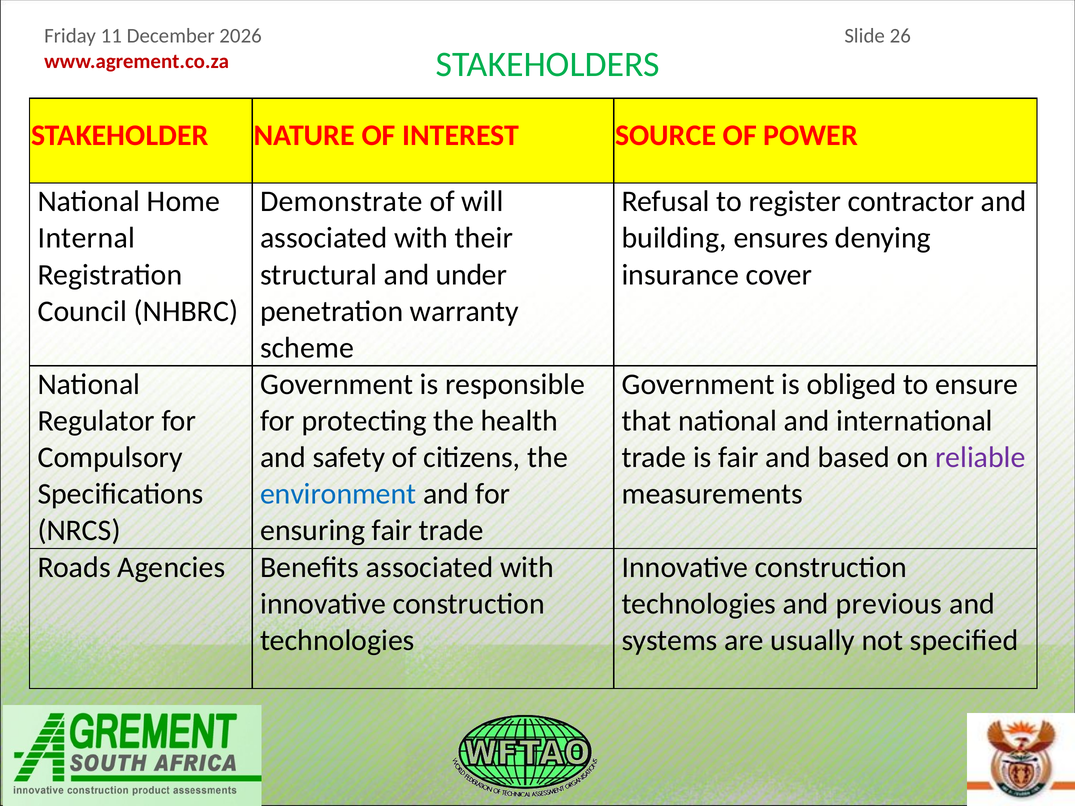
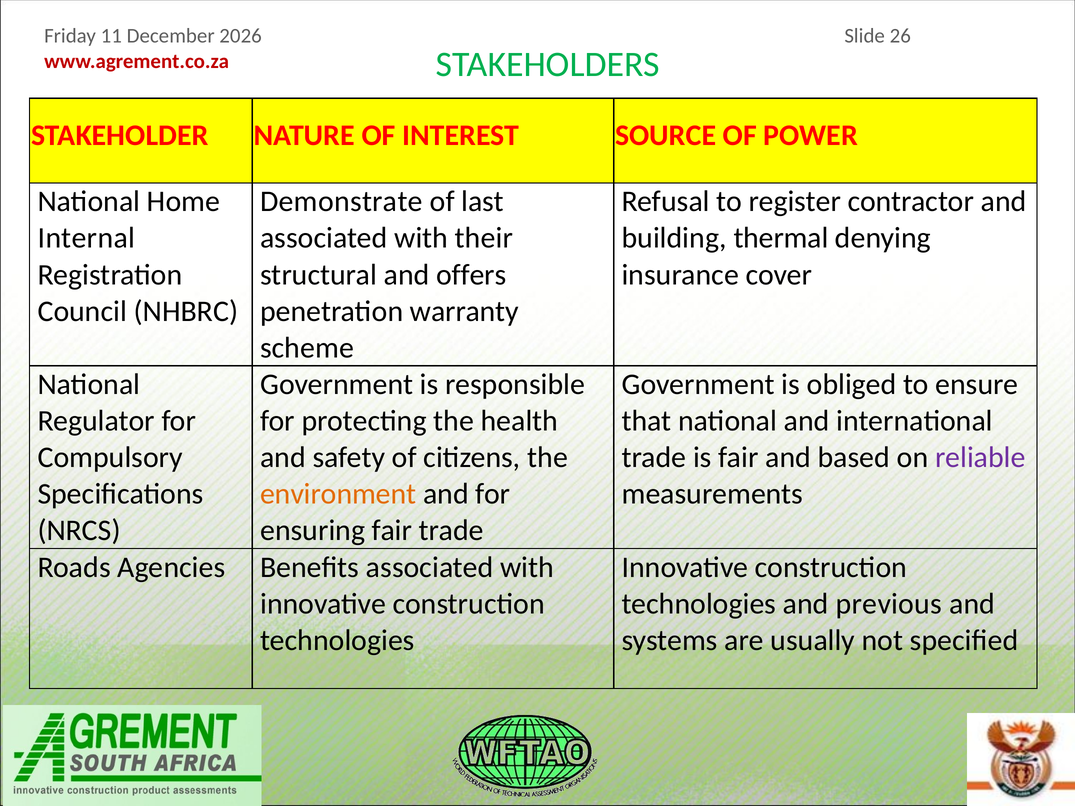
will: will -> last
ensures: ensures -> thermal
under: under -> offers
environment colour: blue -> orange
